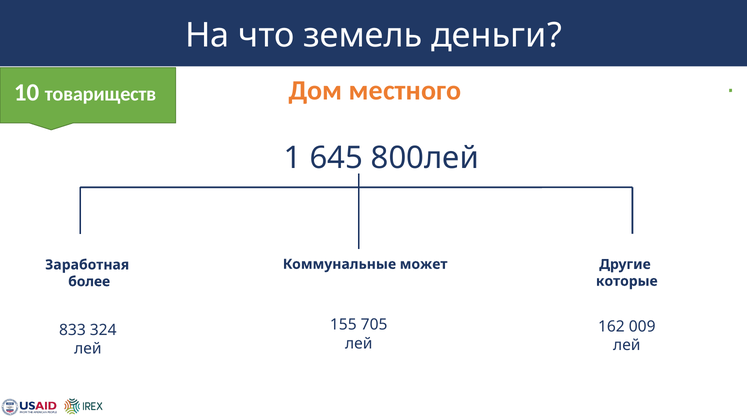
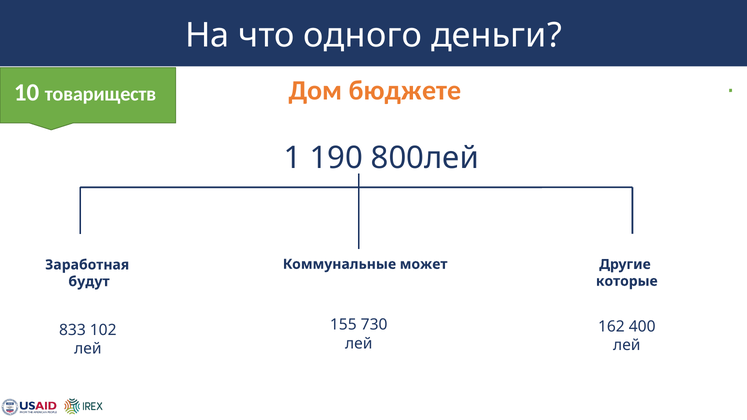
земель: земель -> одного
местного: местного -> бюджете
645: 645 -> 190
более: более -> будут
705: 705 -> 730
009: 009 -> 400
324: 324 -> 102
